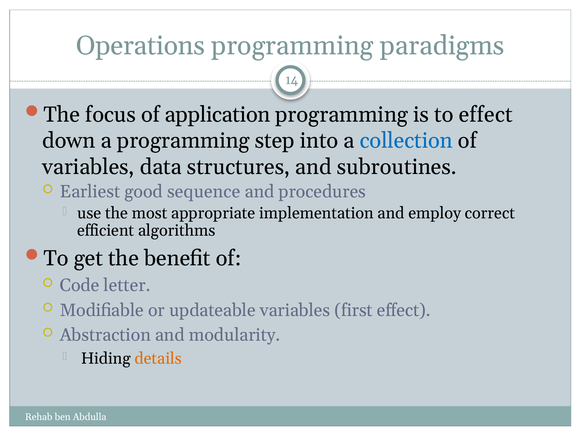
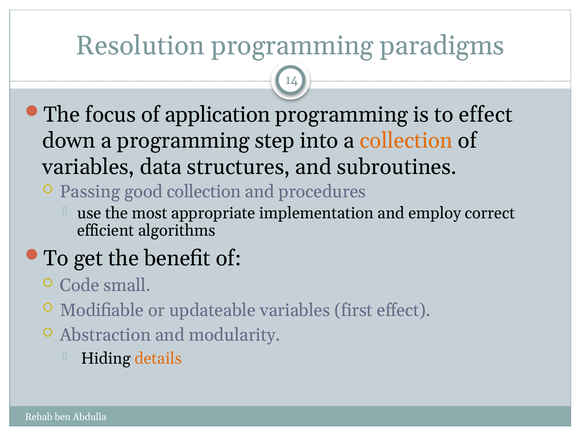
Operations: Operations -> Resolution
collection at (406, 141) colour: blue -> orange
Earliest: Earliest -> Passing
good sequence: sequence -> collection
letter: letter -> small
